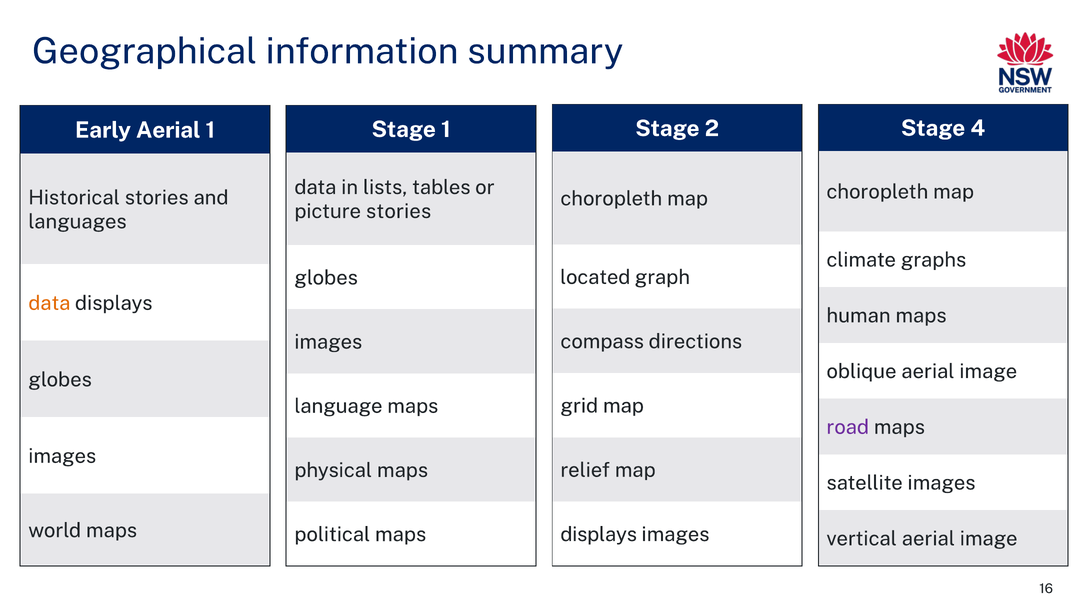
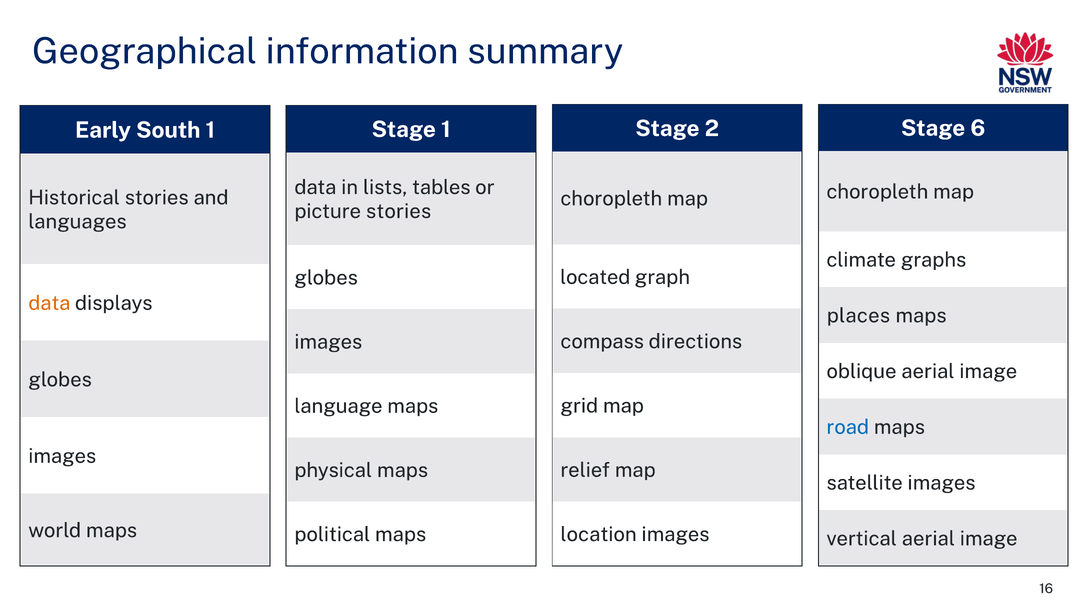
4: 4 -> 6
Early Aerial: Aerial -> South
human: human -> places
road colour: purple -> blue
displays at (599, 534): displays -> location
